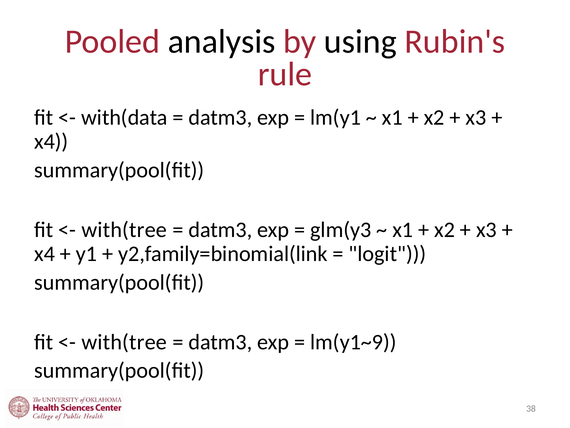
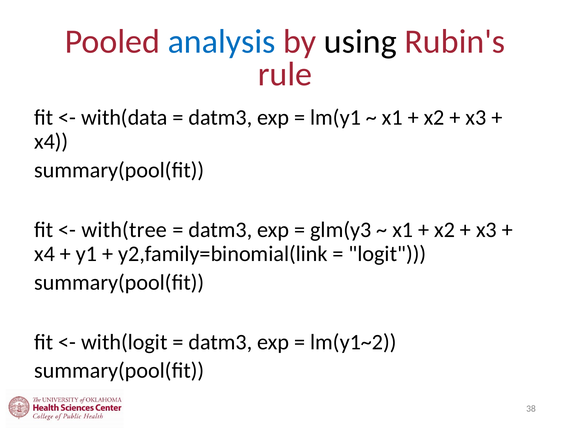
analysis colour: black -> blue
with(tree at (124, 342): with(tree -> with(logit
lm(y1~9: lm(y1~9 -> lm(y1~2
